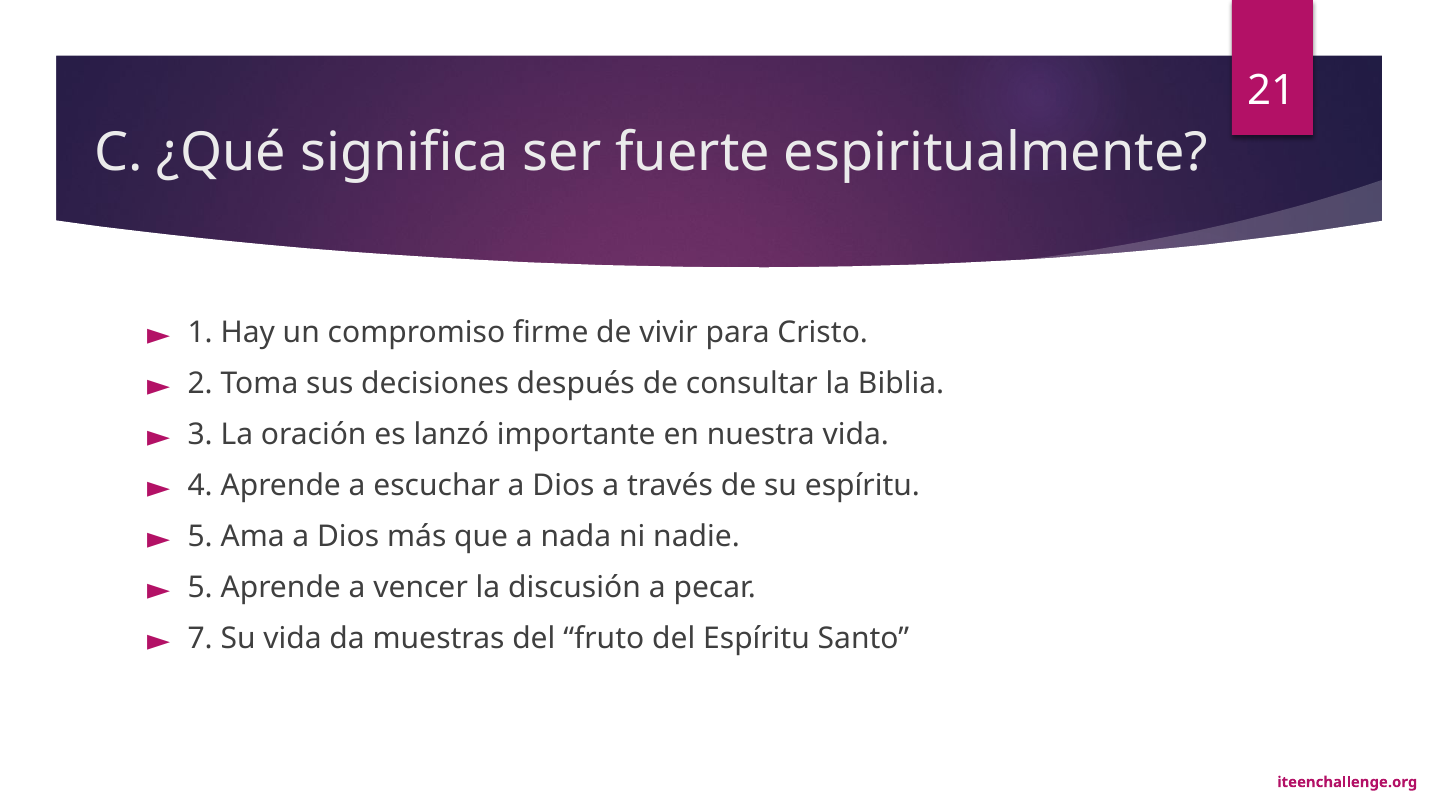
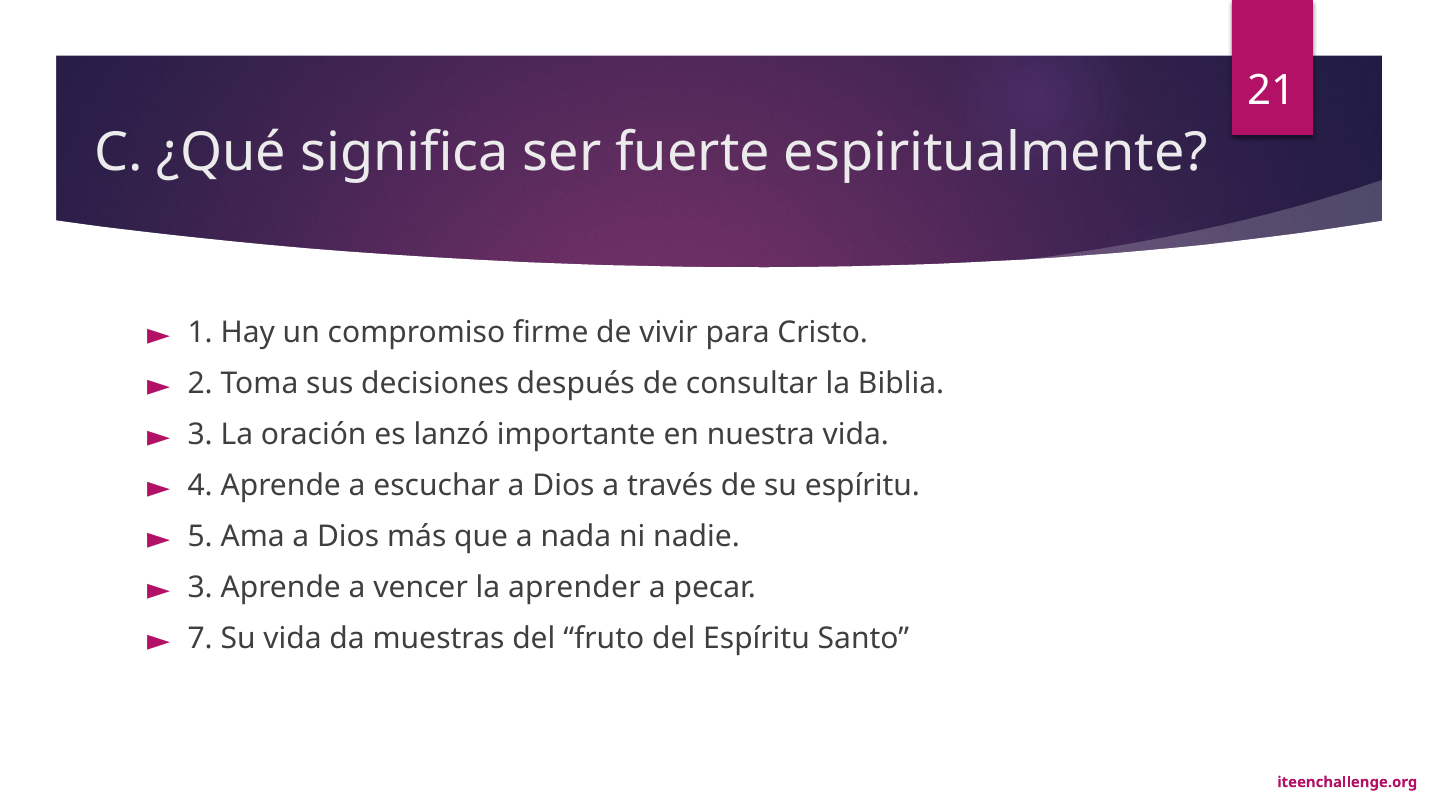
5 at (200, 588): 5 -> 3
discusión: discusión -> aprender
